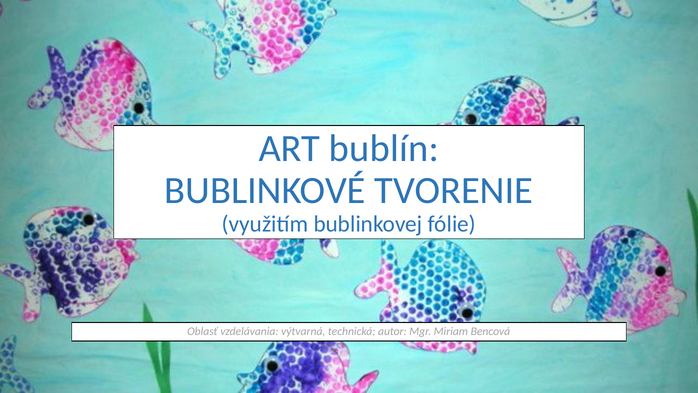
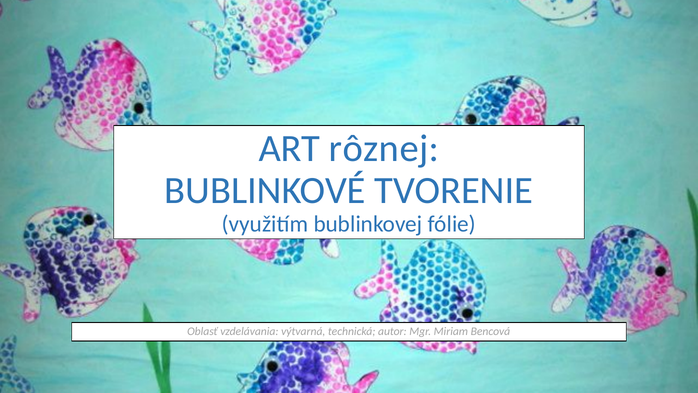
bublín: bublín -> rôznej
